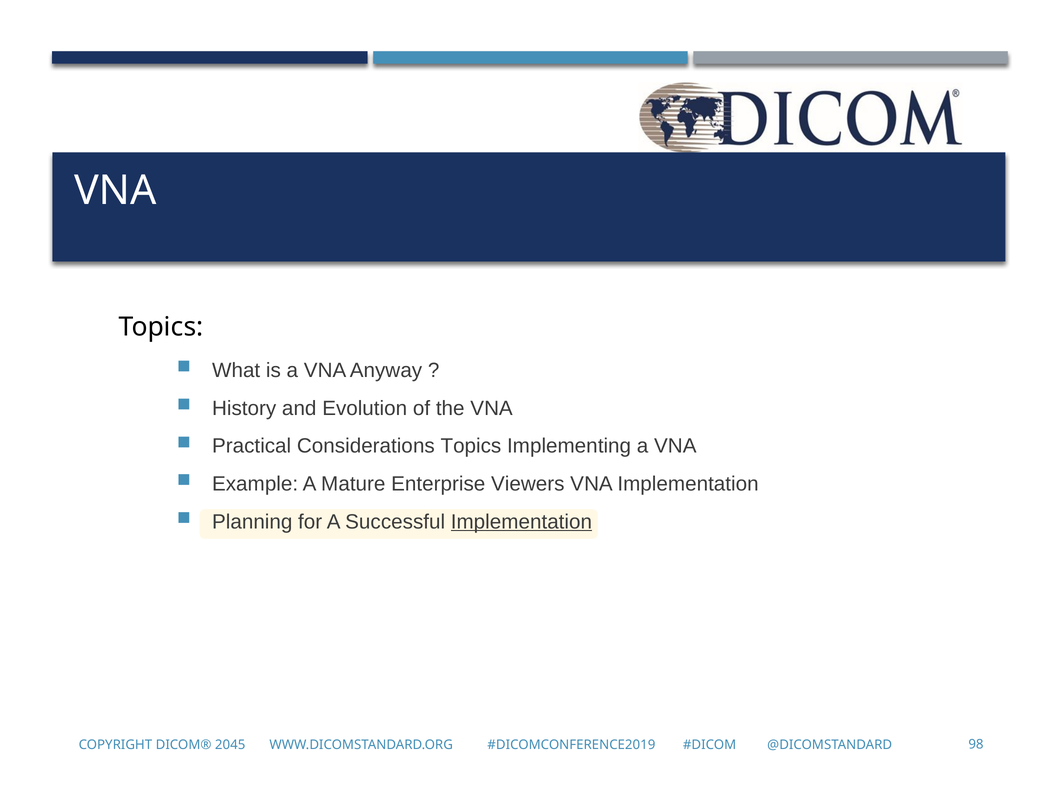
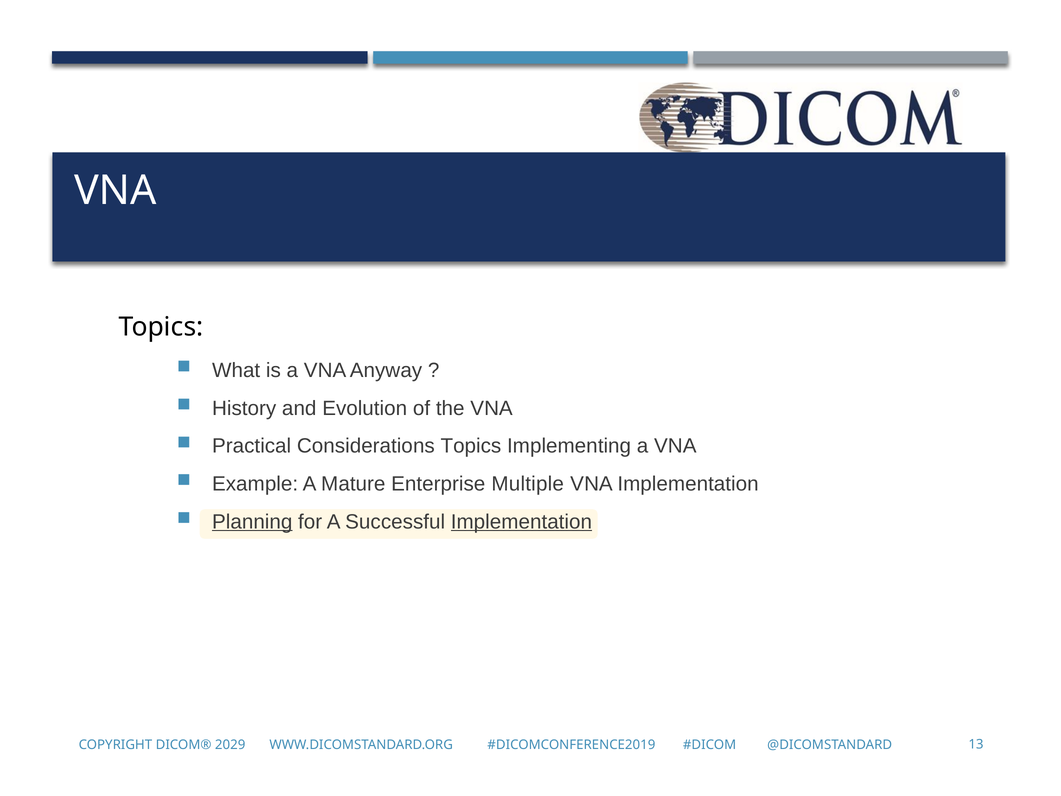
Viewers: Viewers -> Multiple
Planning underline: none -> present
2045: 2045 -> 2029
98: 98 -> 13
